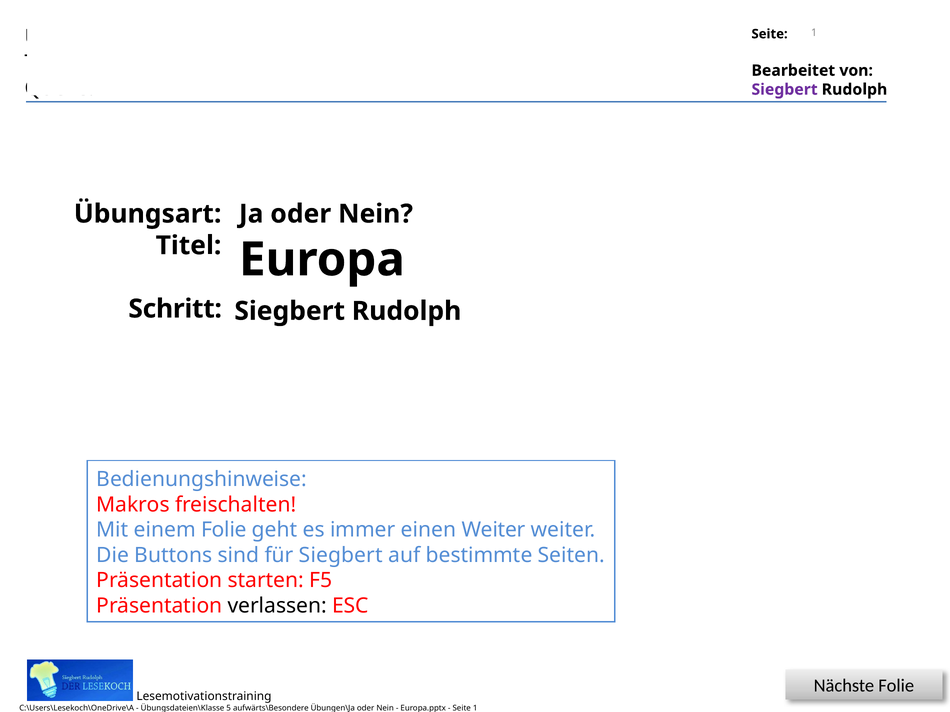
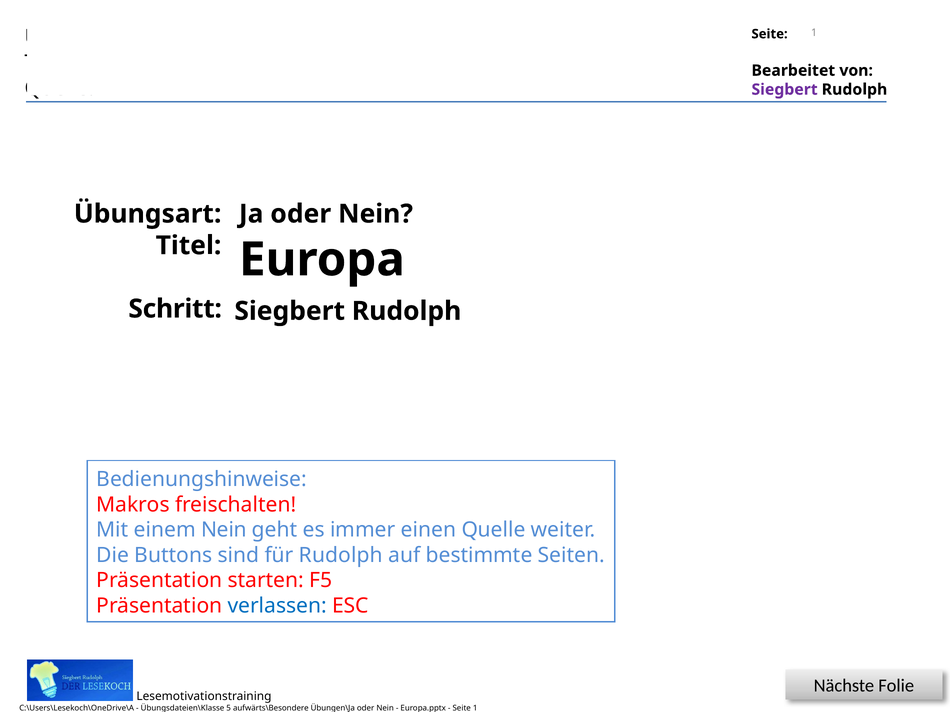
einem Folie: Folie -> Nein
einen Weiter: Weiter -> Quelle
für Siegbert: Siegbert -> Rudolph
verlassen colour: black -> blue
